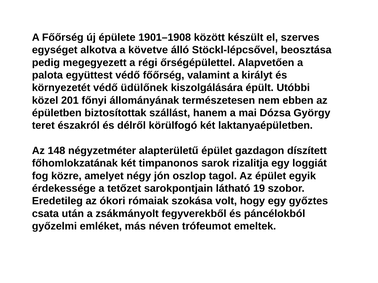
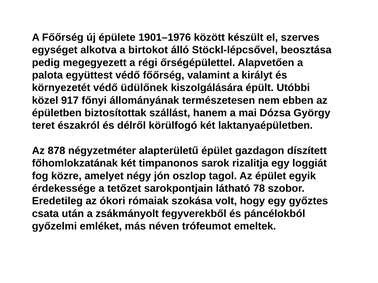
1901–1908: 1901–1908 -> 1901–1976
követve: követve -> birtokot
201: 201 -> 917
148: 148 -> 878
19: 19 -> 78
